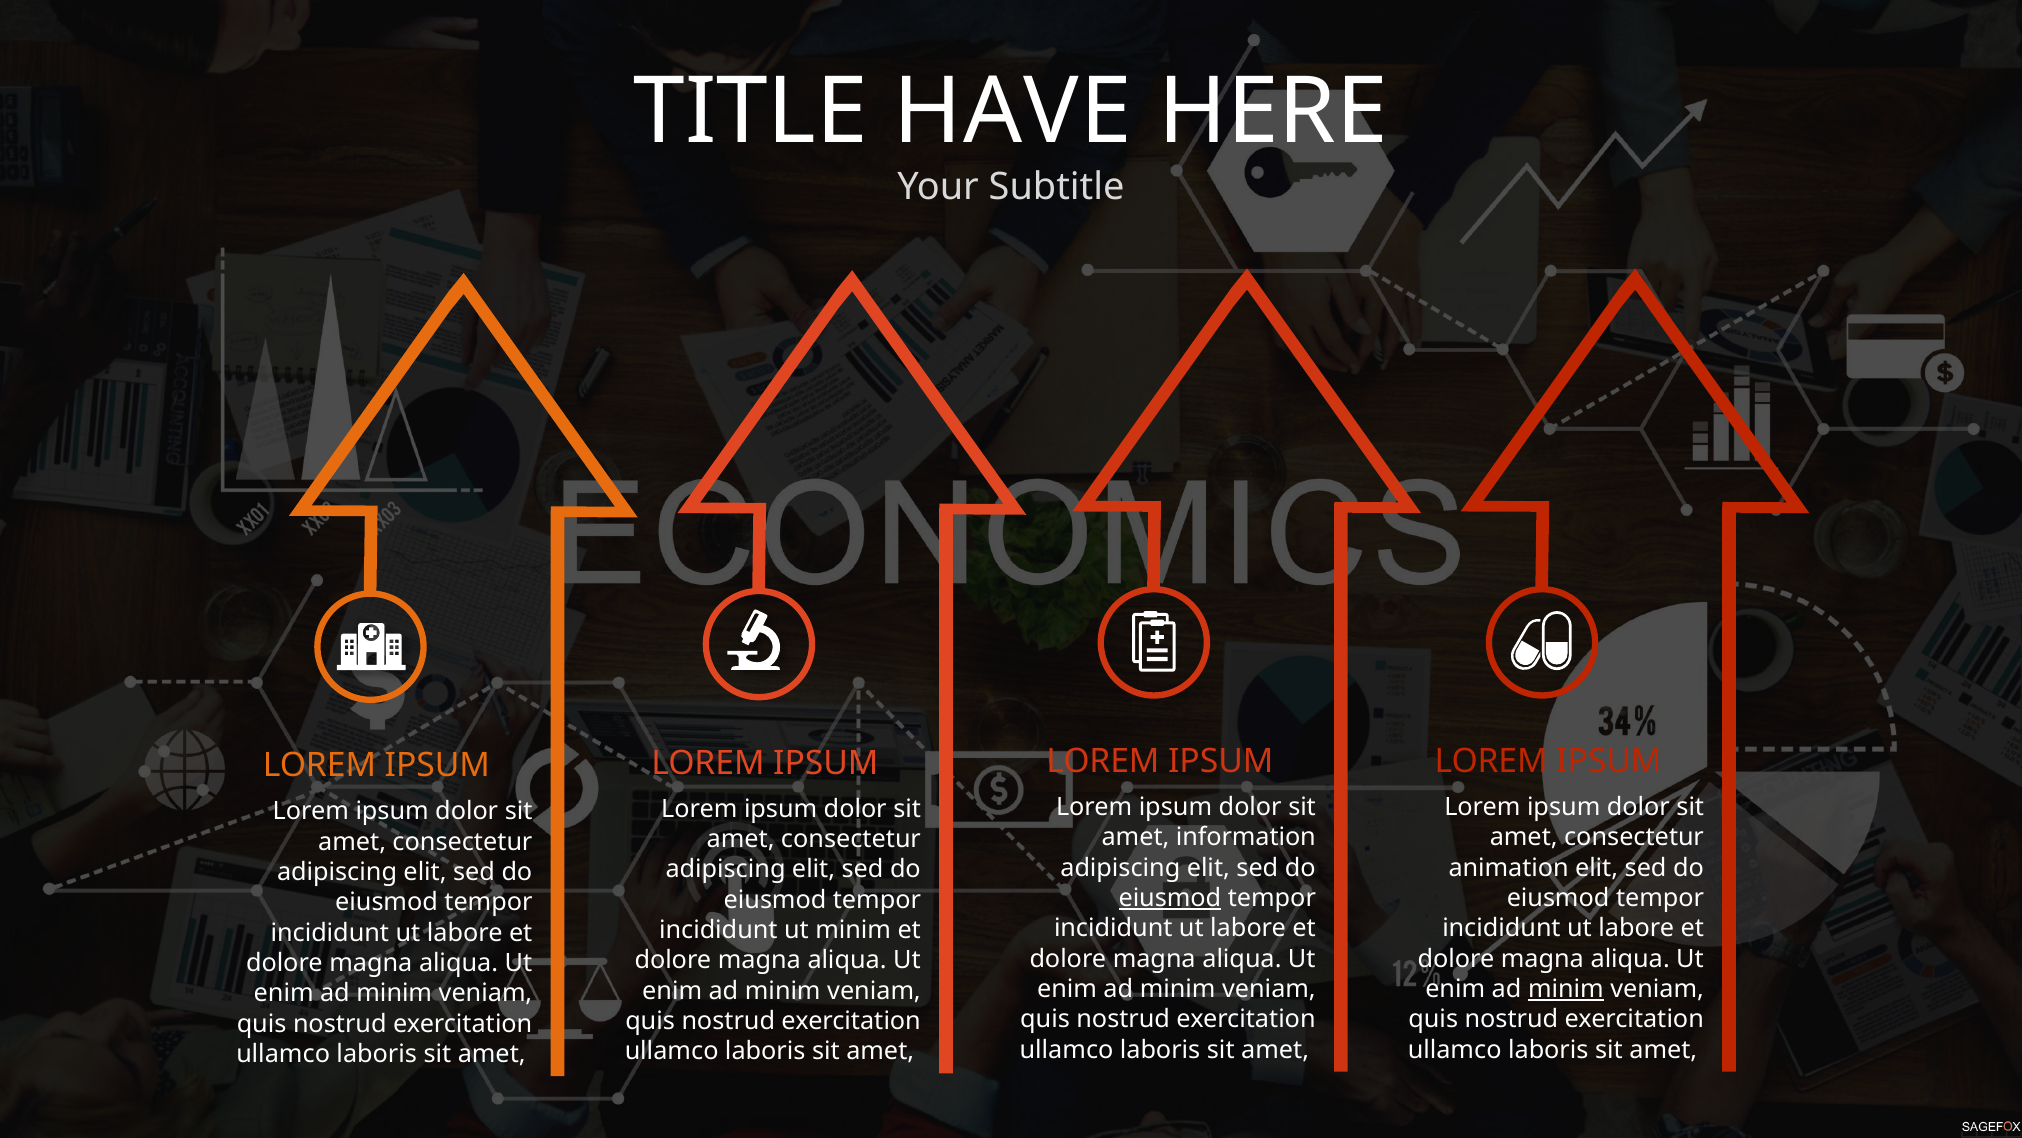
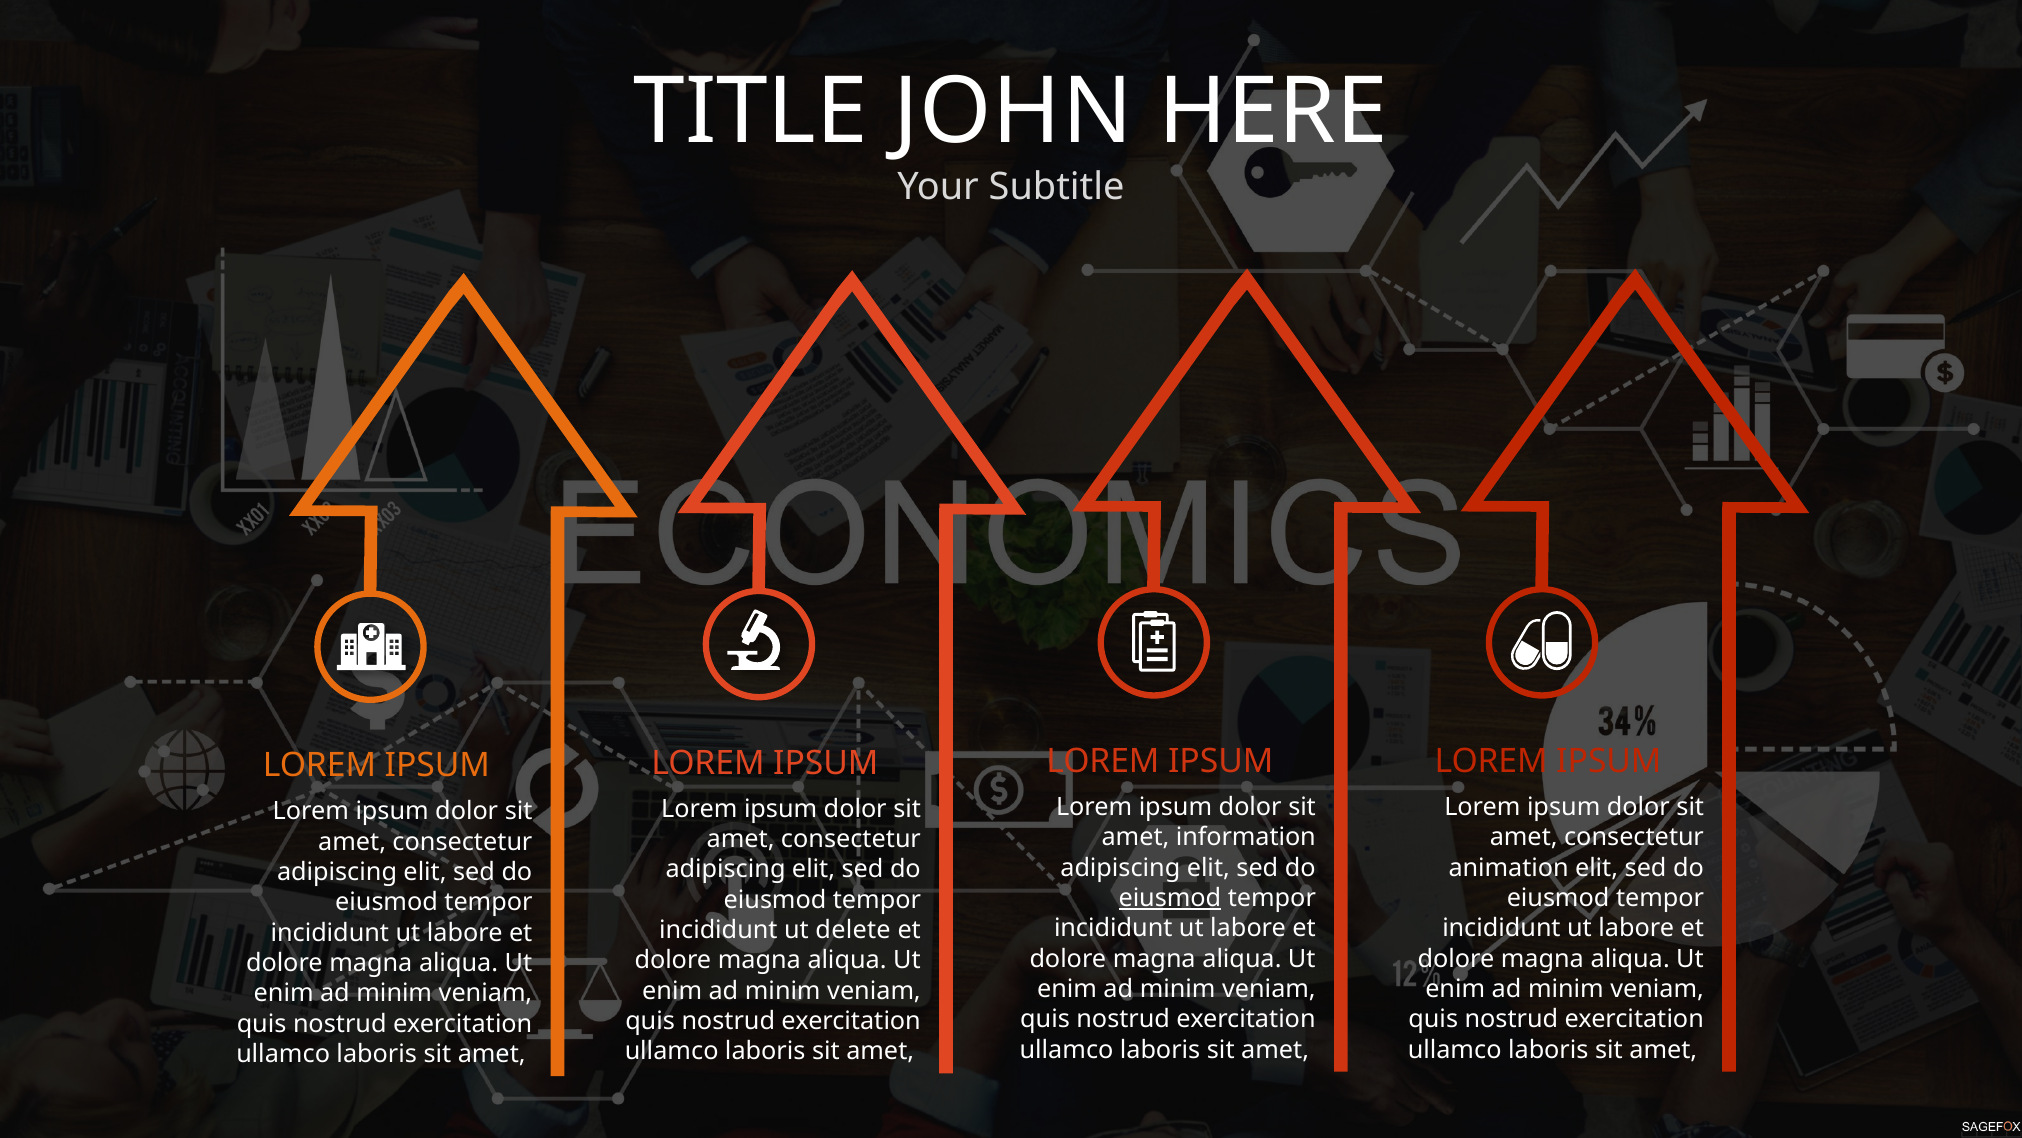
HAVE: HAVE -> JOHN
ut minim: minim -> delete
minim at (1566, 989) underline: present -> none
